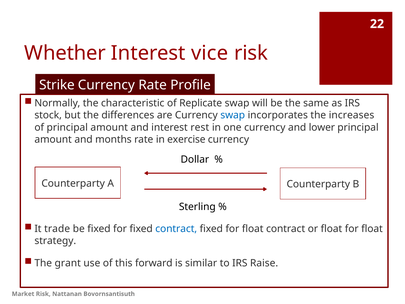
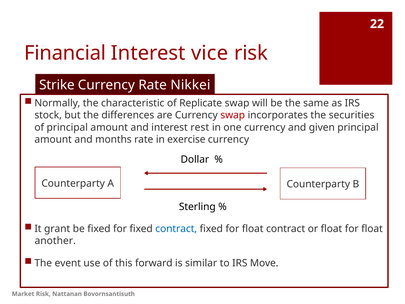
Whether: Whether -> Financial
Profile: Profile -> Nikkei
swap at (233, 115) colour: blue -> red
increases: increases -> securities
lower: lower -> given
trade: trade -> grant
strategy: strategy -> another
grant: grant -> event
Raise: Raise -> Move
